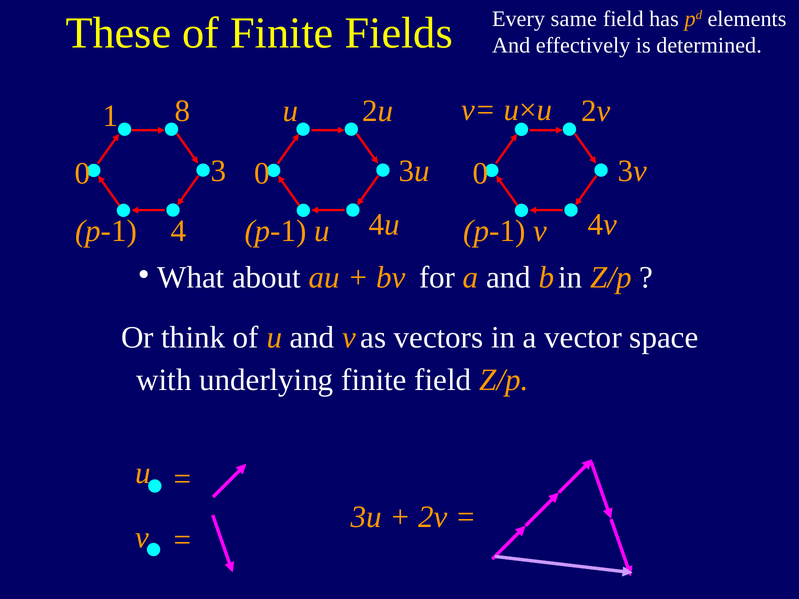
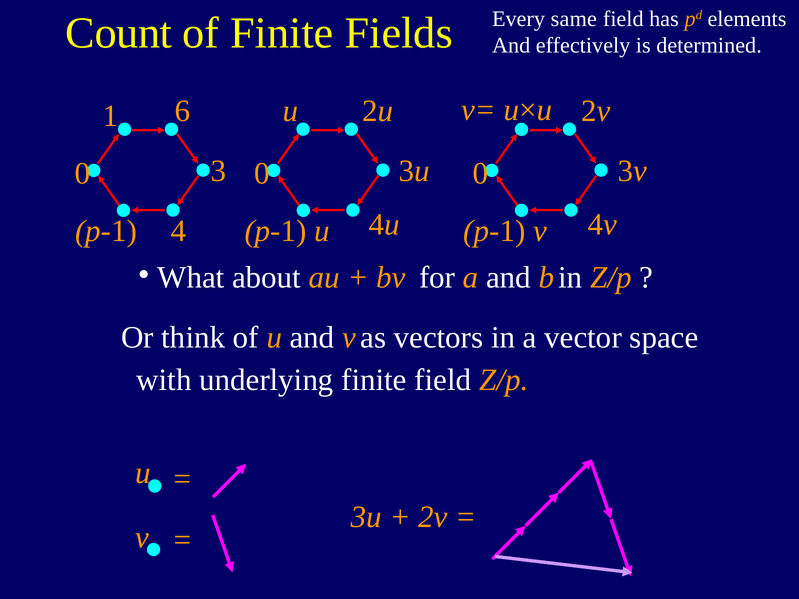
These: These -> Count
8: 8 -> 6
